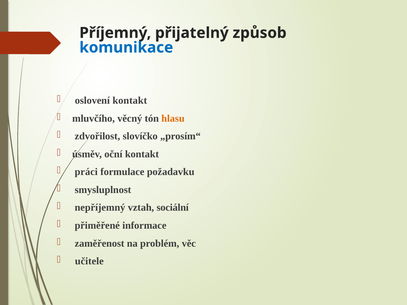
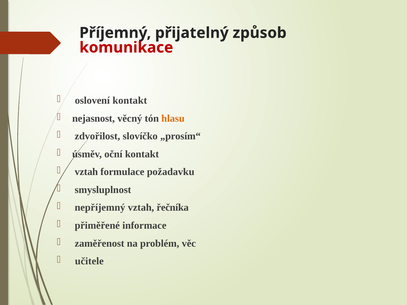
komunikace colour: blue -> red
mluvčího: mluvčího -> nejasnost
práci at (86, 172): práci -> vztah
sociální: sociální -> řečníka
